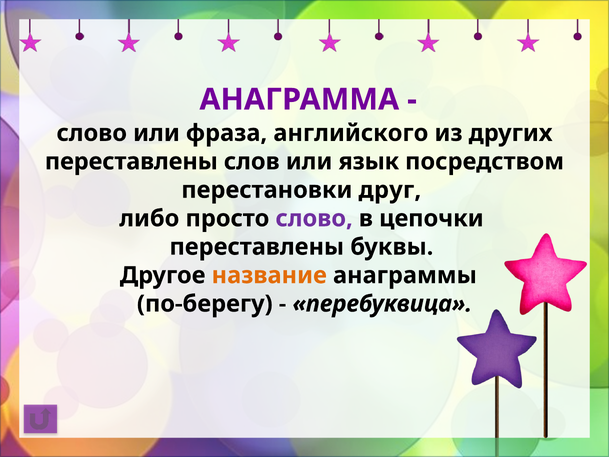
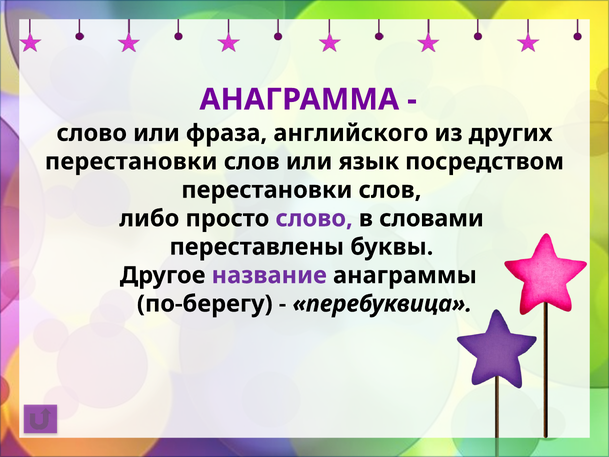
переставлены at (131, 161): переставлены -> перестановки
друг at (390, 190): друг -> слов
цепочки: цепочки -> словами
название colour: orange -> purple
